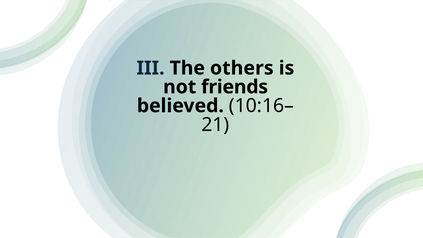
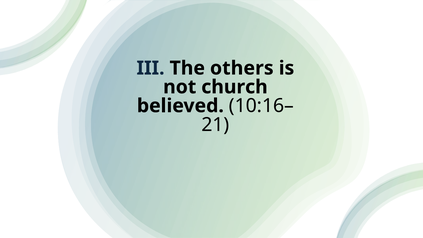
friends: friends -> church
